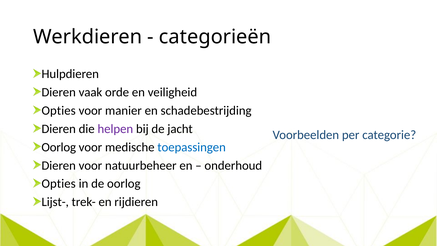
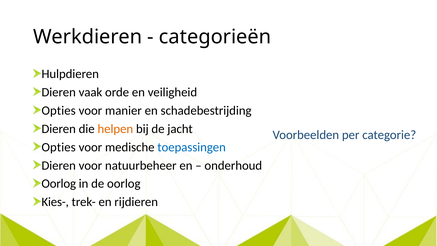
helpen colour: purple -> orange
Oorlog at (59, 147): Oorlog -> Opties
Opties at (59, 184): Opties -> Oorlog
Lijst-: Lijst- -> Kies-
